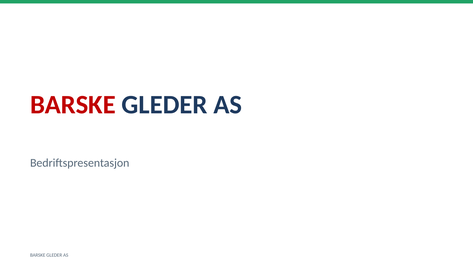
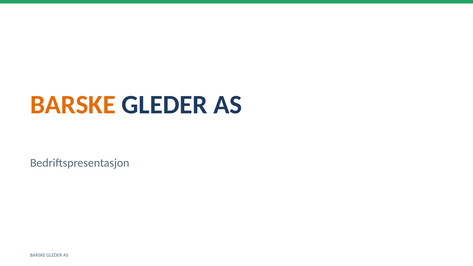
BARSKE at (73, 105) colour: red -> orange
